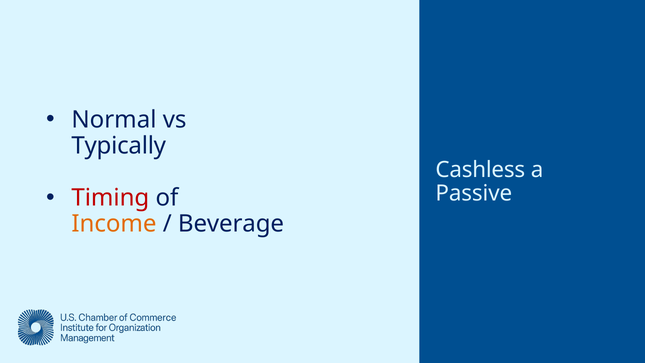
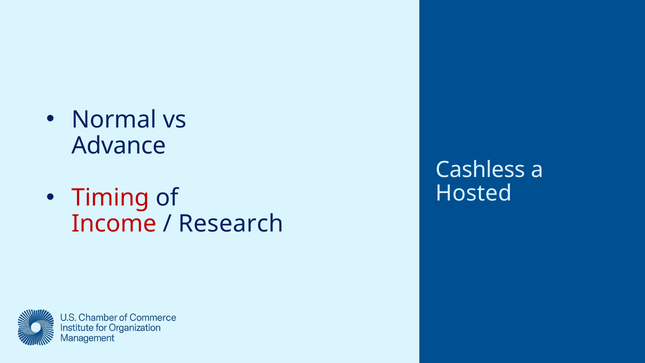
Typically: Typically -> Advance
Passive: Passive -> Hosted
Income colour: orange -> red
Beverage: Beverage -> Research
